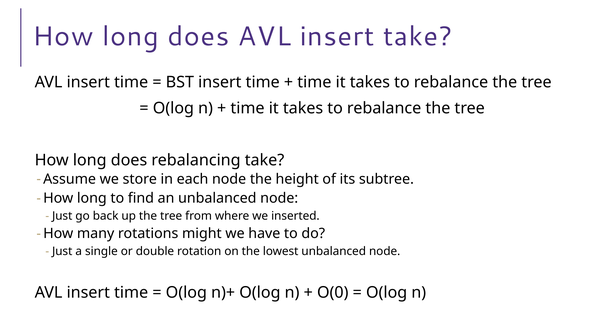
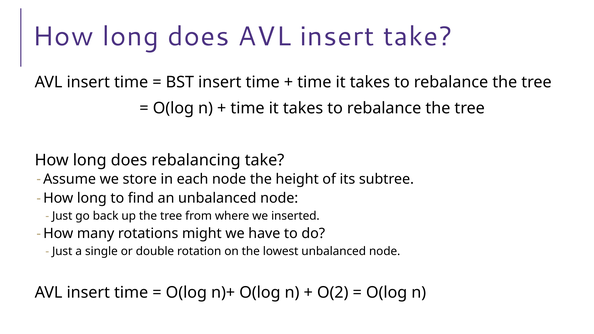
O(0: O(0 -> O(2
